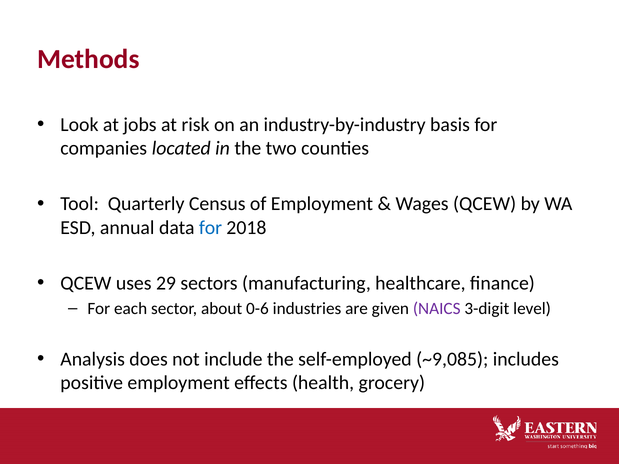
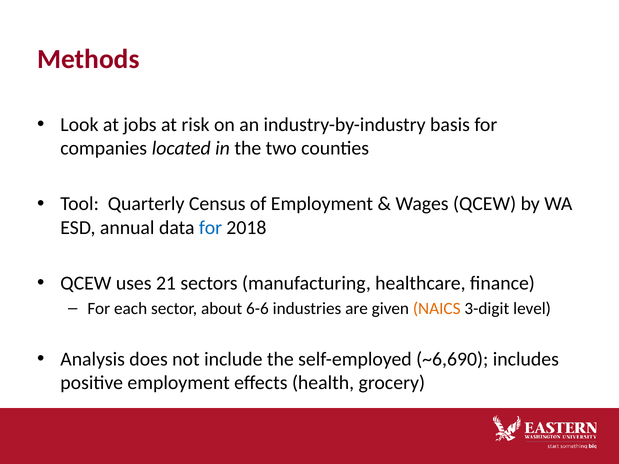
29: 29 -> 21
0-6: 0-6 -> 6-6
NAICS colour: purple -> orange
~9,085: ~9,085 -> ~6,690
